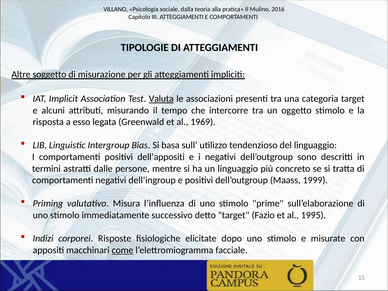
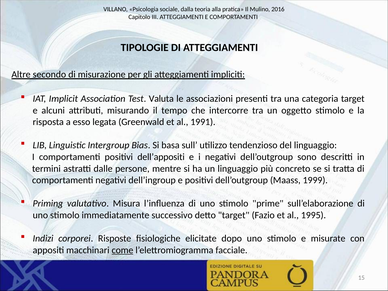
soggetto: soggetto -> secondo
Valuta underline: present -> none
1969: 1969 -> 1991
